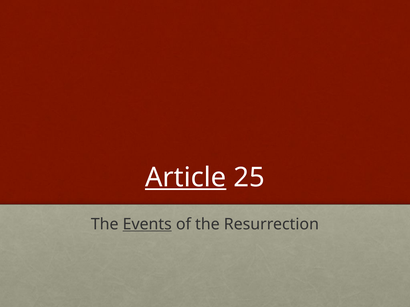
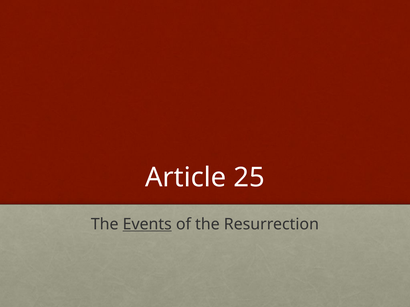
Article underline: present -> none
